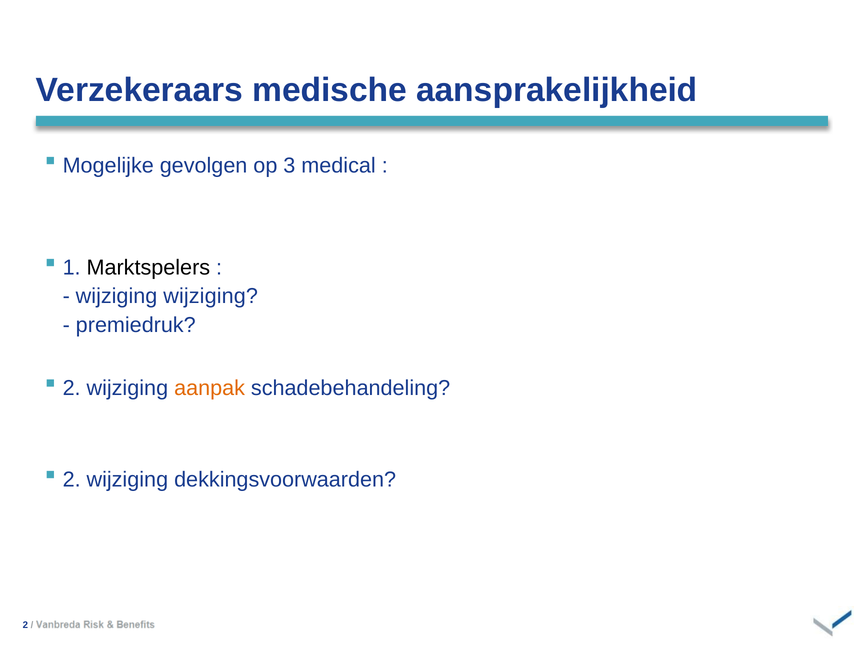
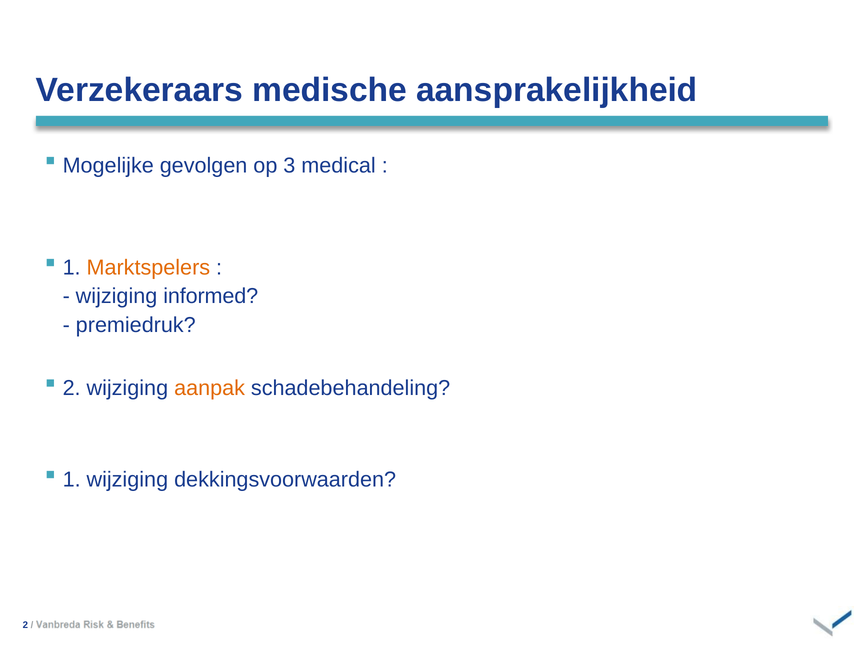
Marktspelers colour: black -> orange
wijziging wijziging: wijziging -> informed
2 at (72, 480): 2 -> 1
